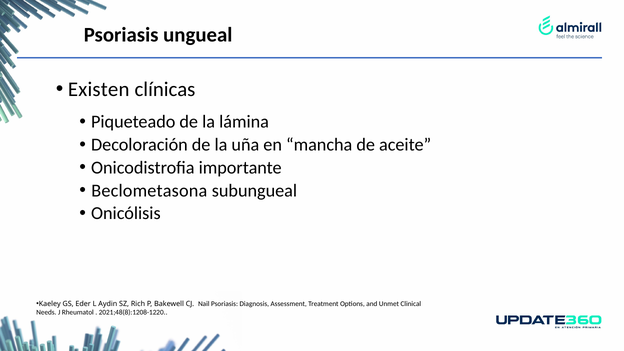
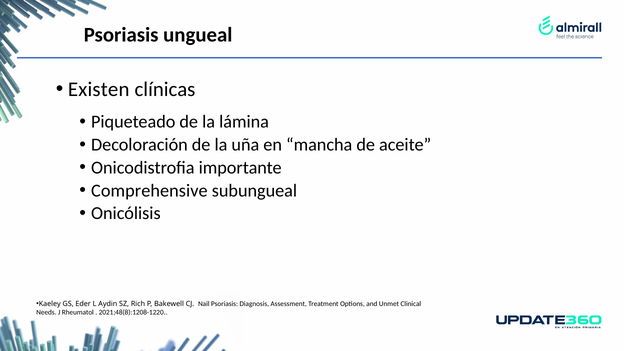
Beclometasona: Beclometasona -> Comprehensive
